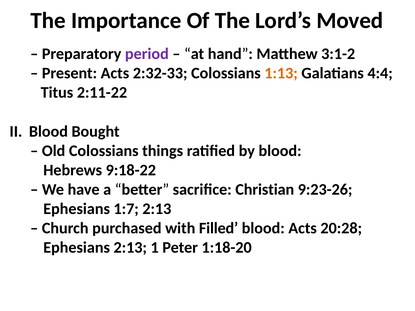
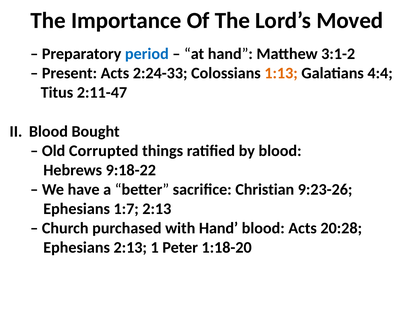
period colour: purple -> blue
2:32-33: 2:32-33 -> 2:24-33
2:11-22: 2:11-22 -> 2:11-47
Old Colossians: Colossians -> Corrupted
with Filled: Filled -> Hand
